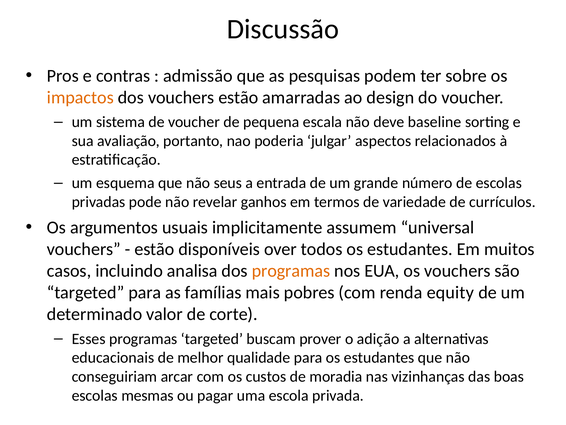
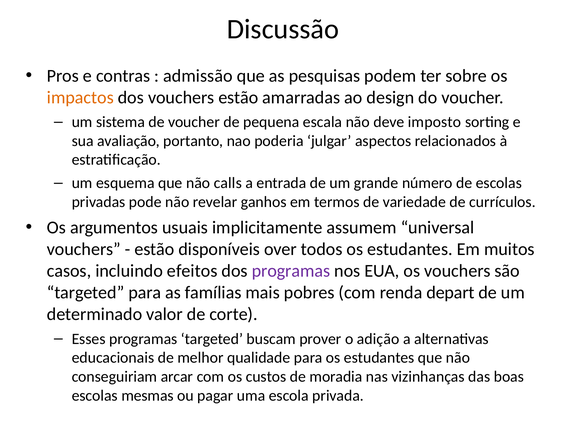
baseline: baseline -> imposto
seus: seus -> calls
analisa: analisa -> efeitos
programas at (291, 271) colour: orange -> purple
equity: equity -> depart
